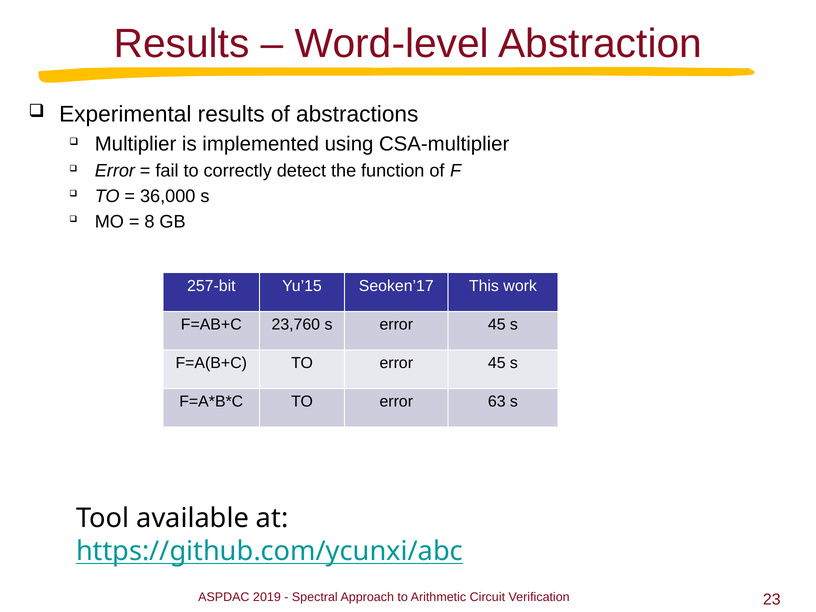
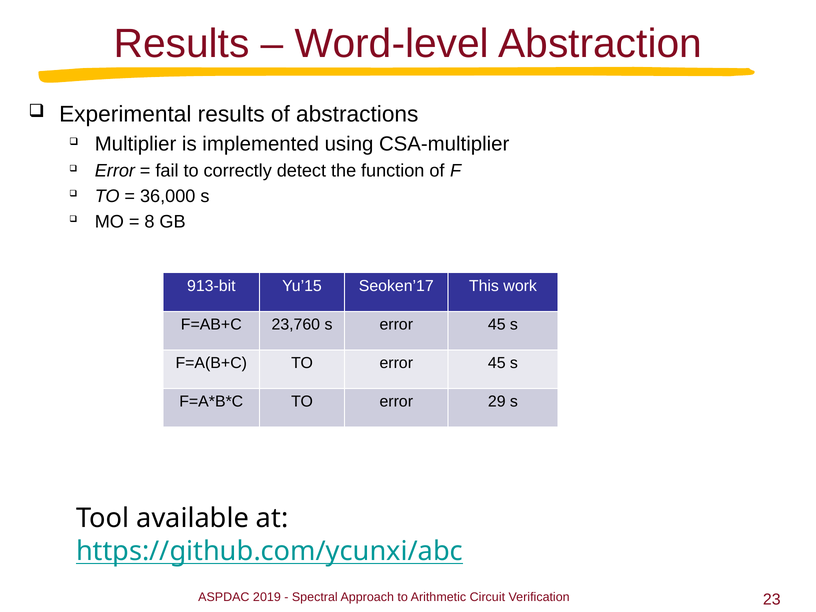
257-bit: 257-bit -> 913-bit
63: 63 -> 29
